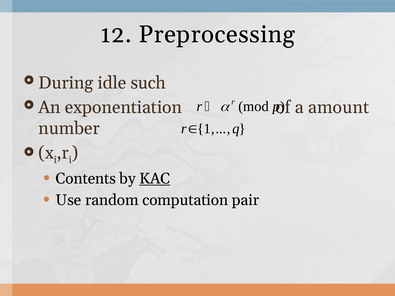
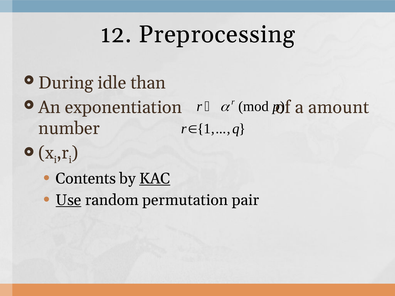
such: such -> than
Use underline: none -> present
computation: computation -> permutation
